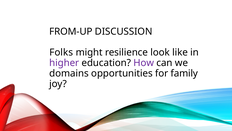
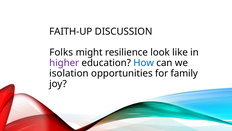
FROM-UP: FROM-UP -> FAITH-UP
How colour: purple -> blue
domains: domains -> isolation
